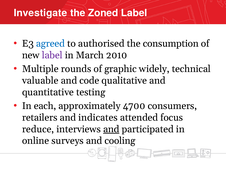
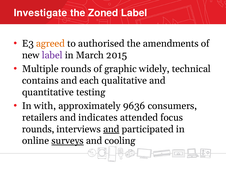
agreed colour: blue -> orange
consumption: consumption -> amendments
2010: 2010 -> 2015
valuable: valuable -> contains
code: code -> each
each: each -> with
4700: 4700 -> 9636
reduce at (38, 130): reduce -> rounds
surveys underline: none -> present
